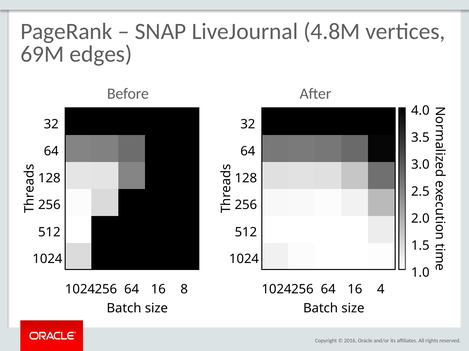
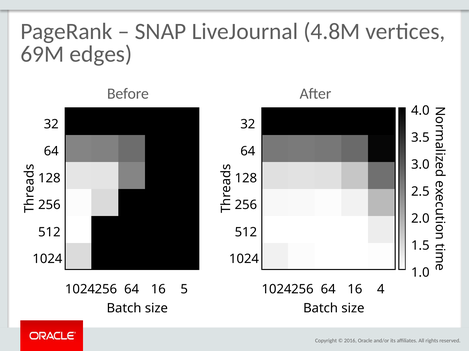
8: 8 -> 5
